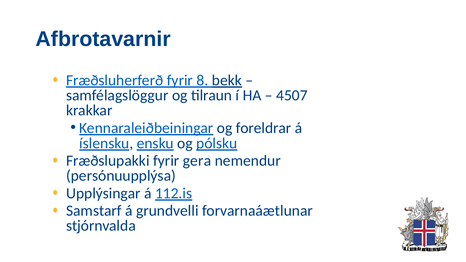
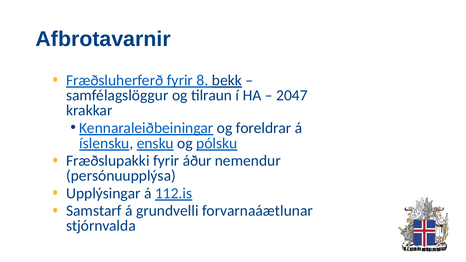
4507: 4507 -> 2047
gera: gera -> áður
